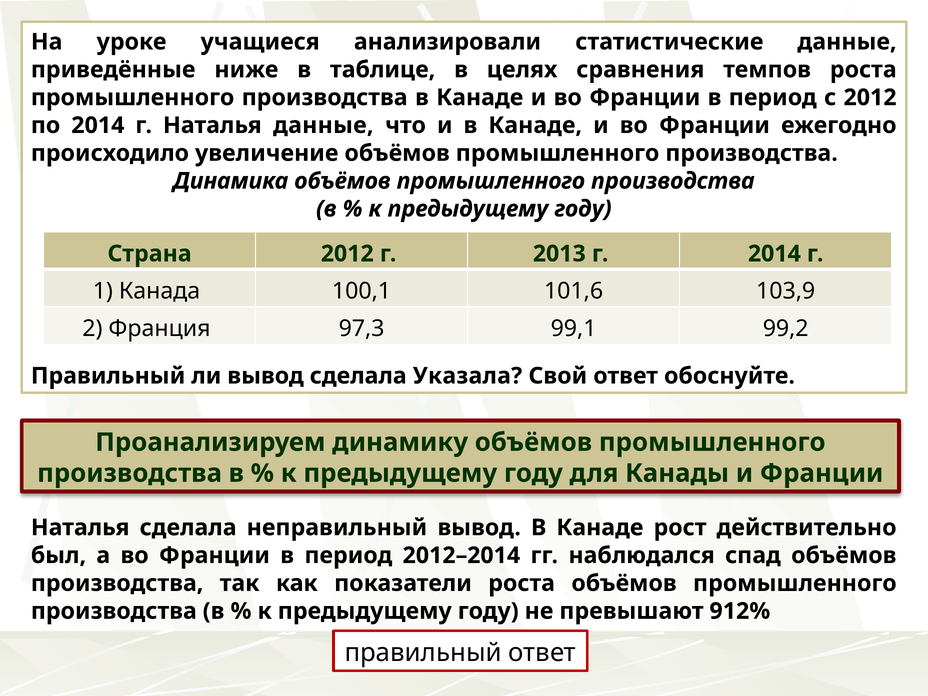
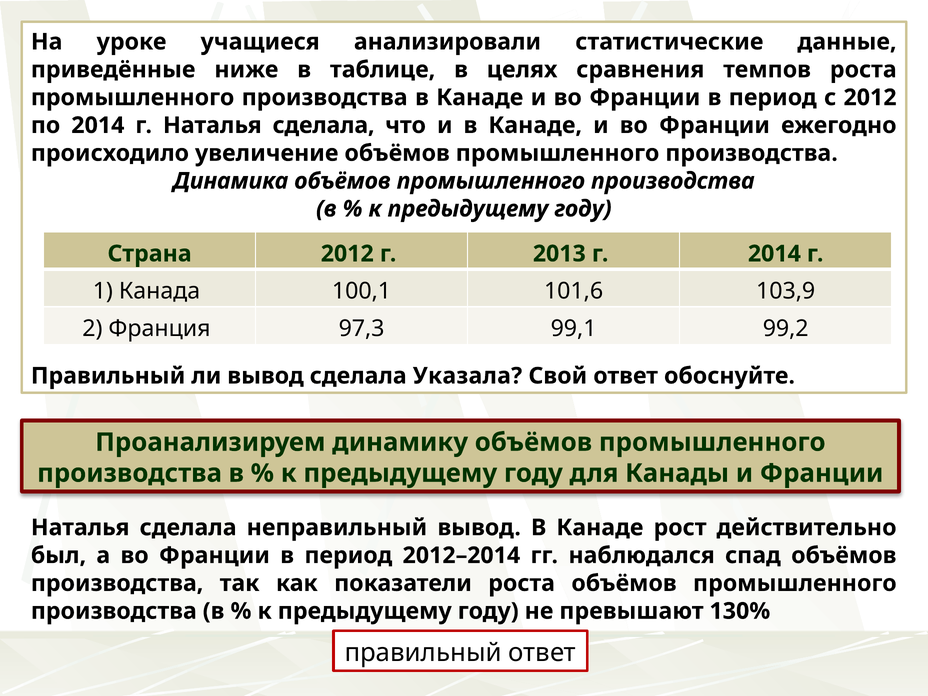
г Наталья данные: данные -> сделала
912%: 912% -> 130%
